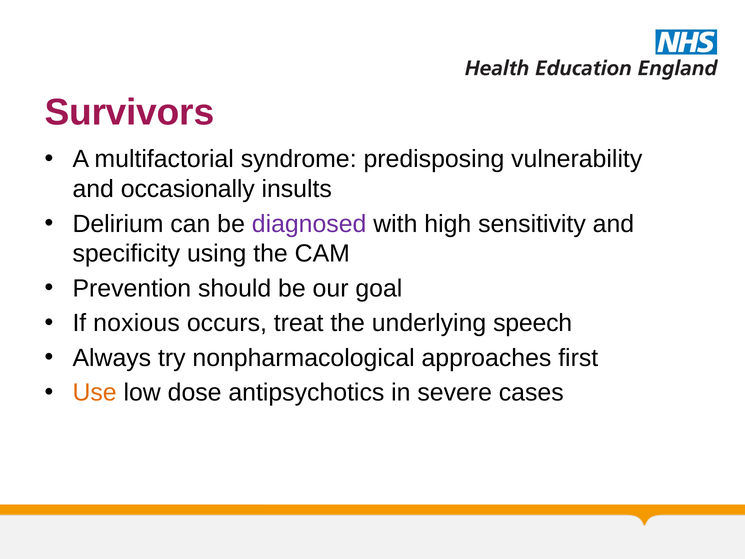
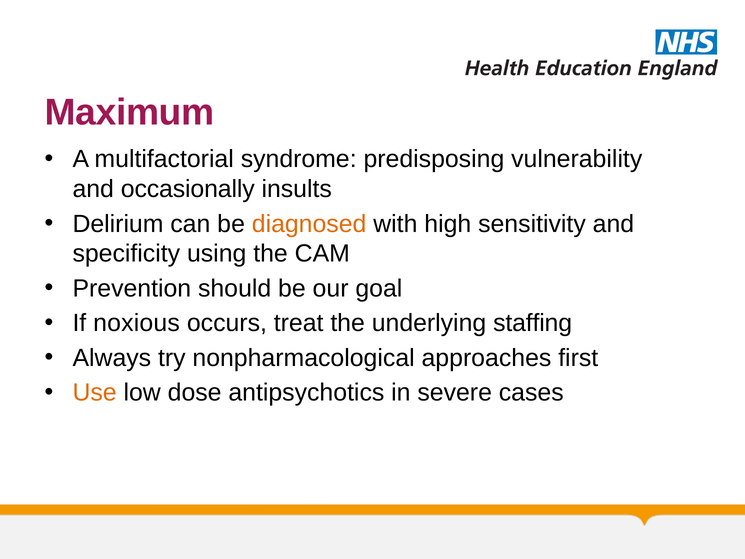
Survivors: Survivors -> Maximum
diagnosed colour: purple -> orange
speech: speech -> staffing
